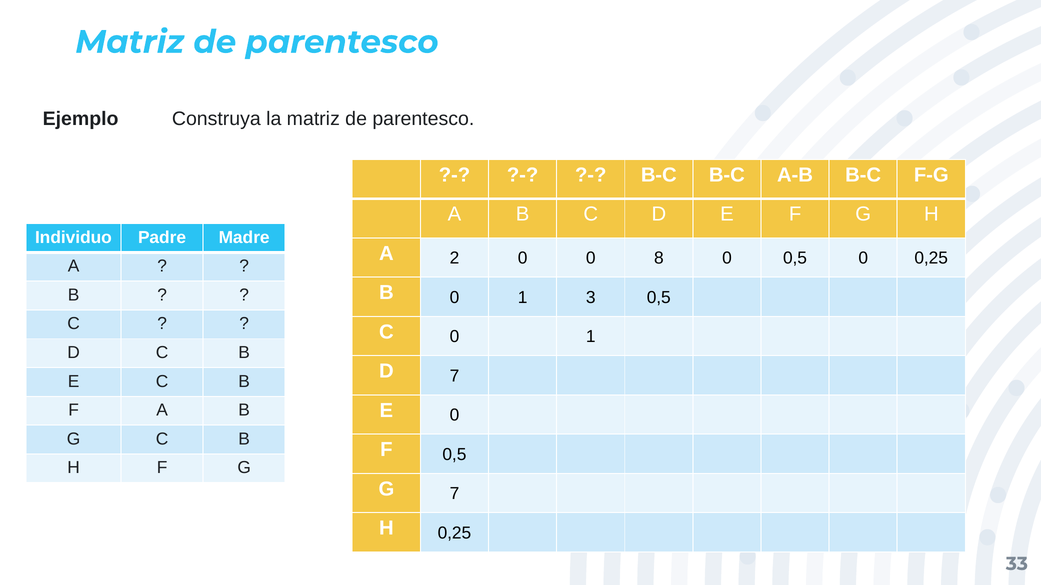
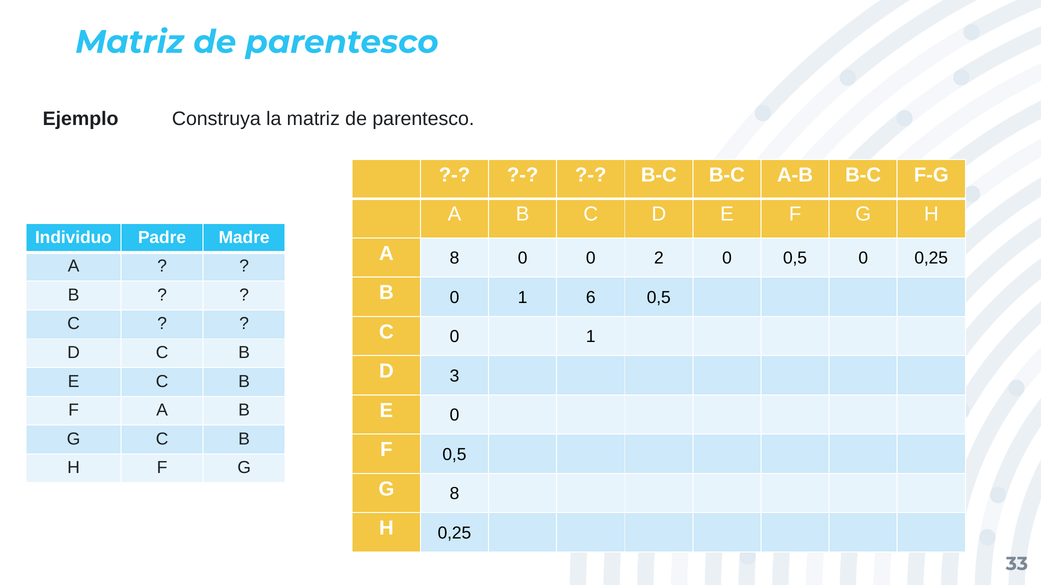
A 2: 2 -> 8
8: 8 -> 2
3: 3 -> 6
D 7: 7 -> 3
G 7: 7 -> 8
